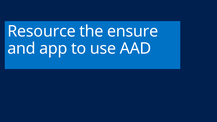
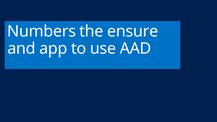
Resource: Resource -> Numbers
